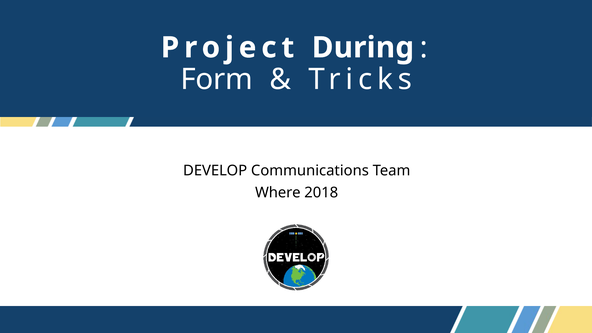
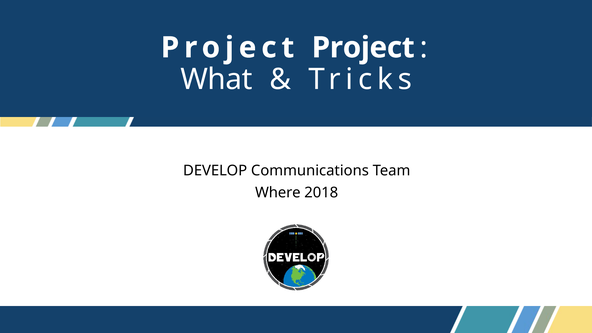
Project During: During -> Project
Form: Form -> What
